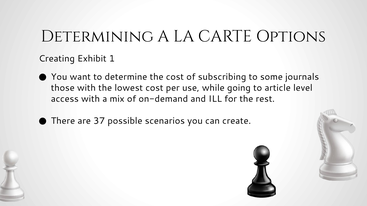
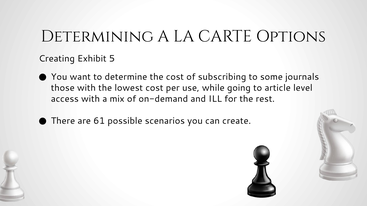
1: 1 -> 5
37: 37 -> 61
